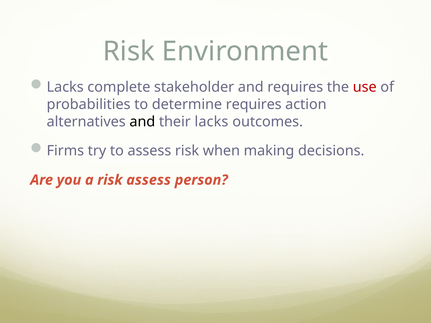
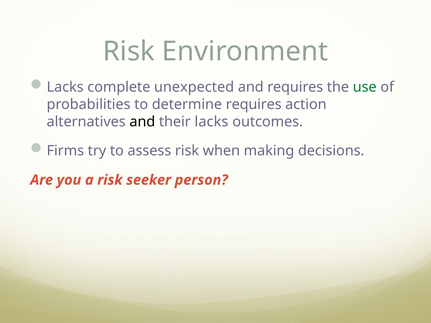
stakeholder: stakeholder -> unexpected
use colour: red -> green
risk assess: assess -> seeker
